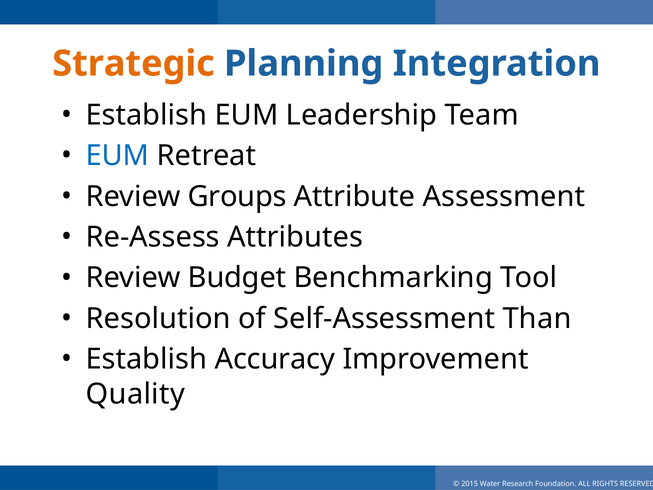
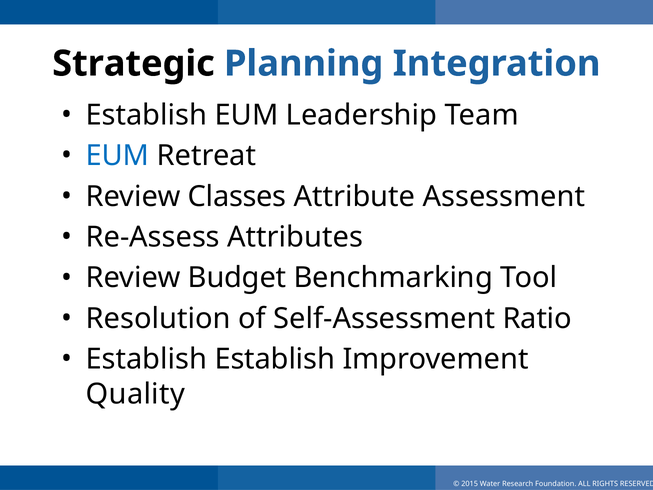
Strategic colour: orange -> black
Groups: Groups -> Classes
Than: Than -> Ratio
Establish Accuracy: Accuracy -> Establish
